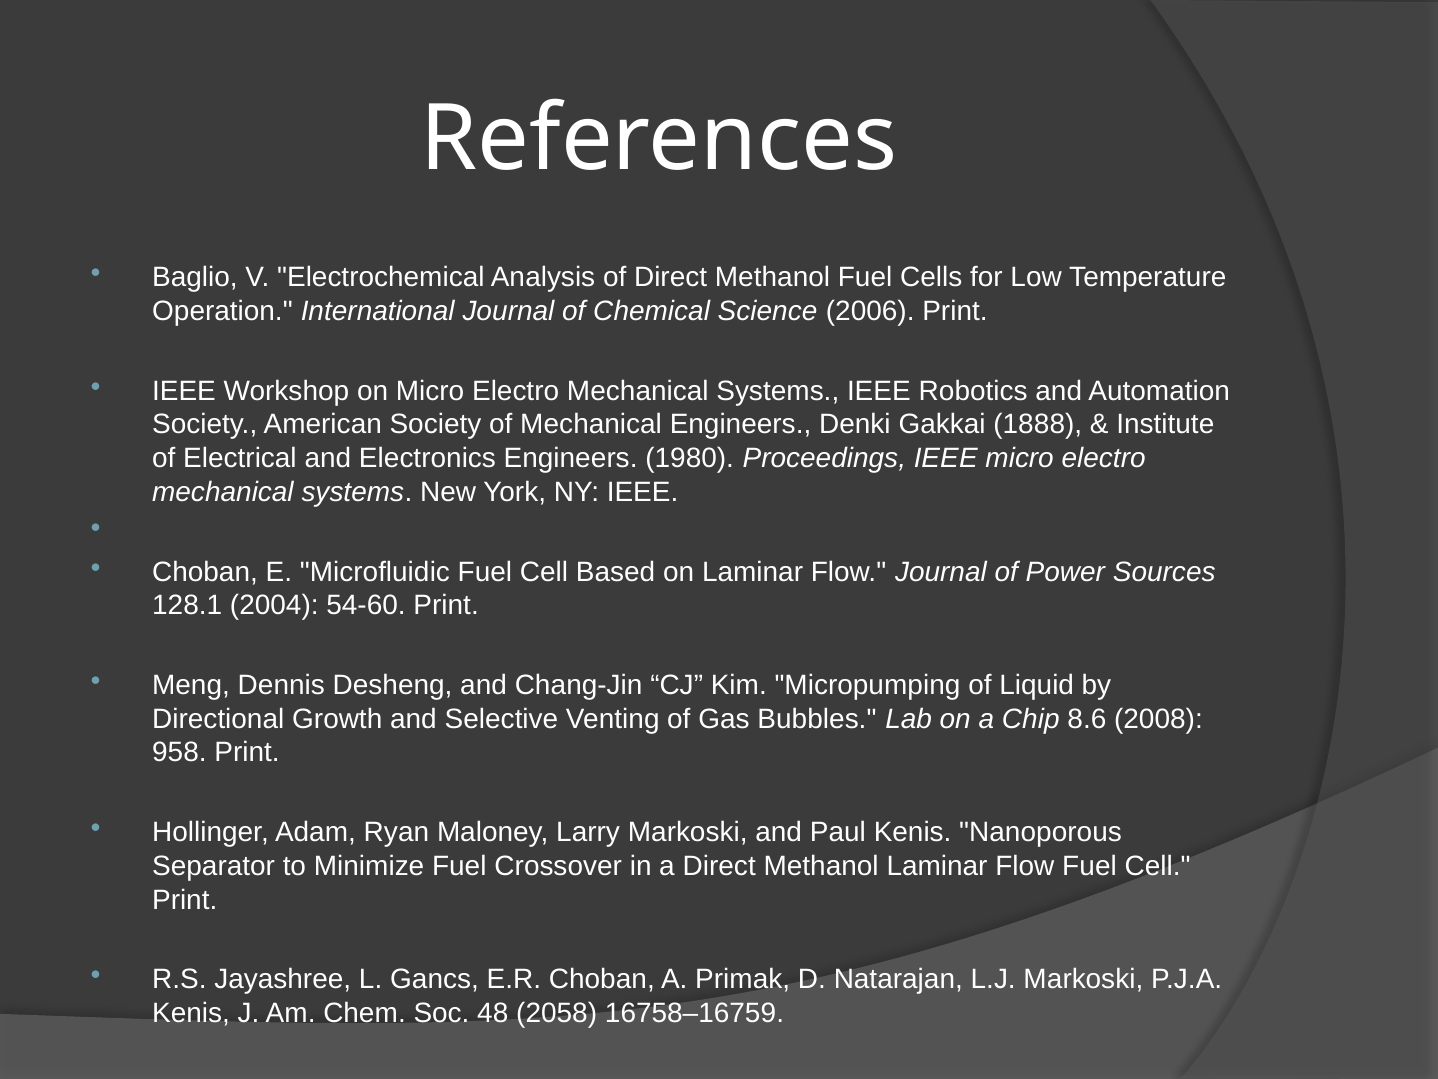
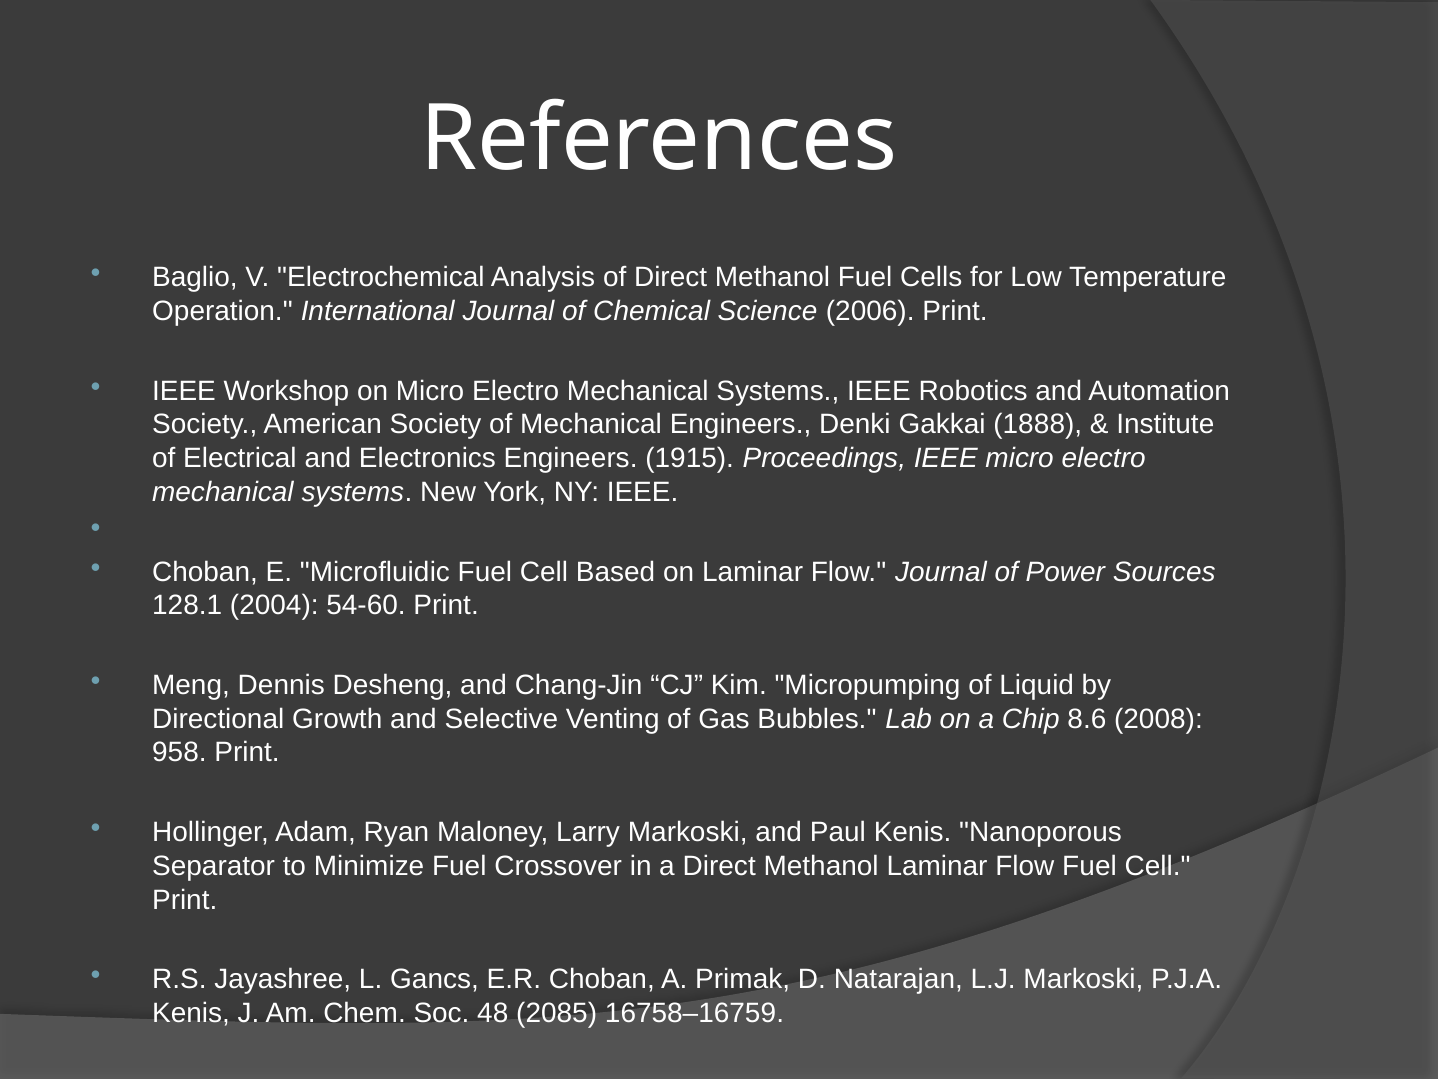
1980: 1980 -> 1915
2058: 2058 -> 2085
